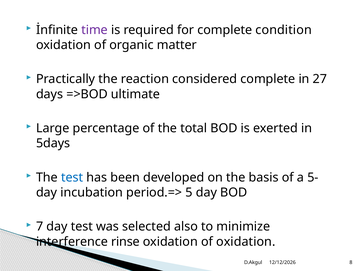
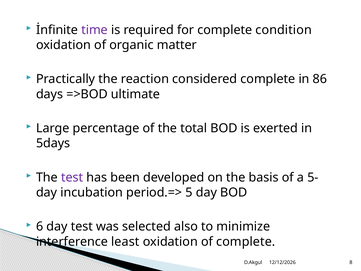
27: 27 -> 86
test at (72, 177) colour: blue -> purple
7: 7 -> 6
rinse: rinse -> least
of oxidation: oxidation -> complete
